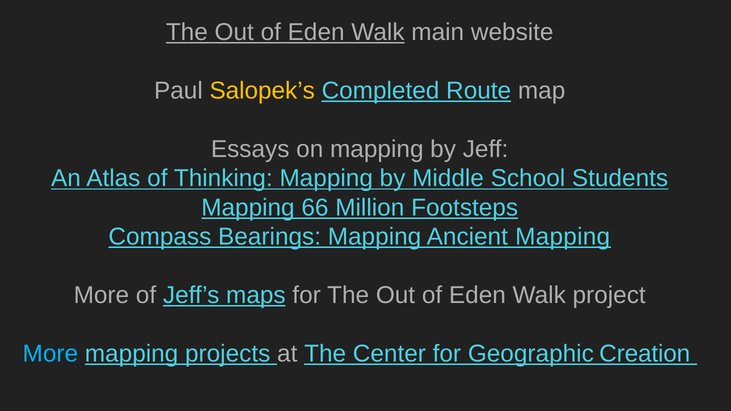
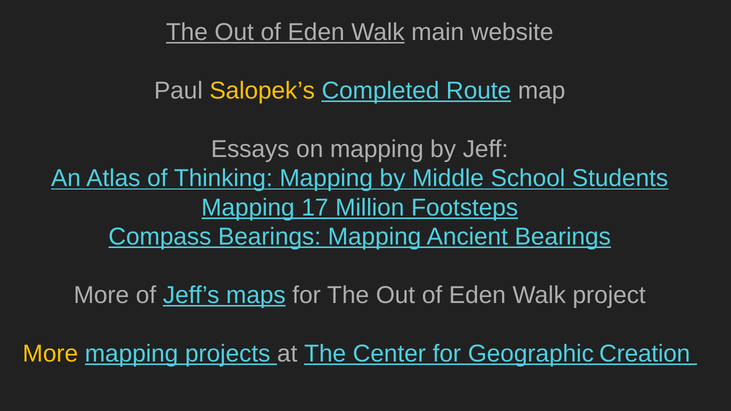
66: 66 -> 17
Ancient Mapping: Mapping -> Bearings
More at (50, 354) colour: light blue -> yellow
